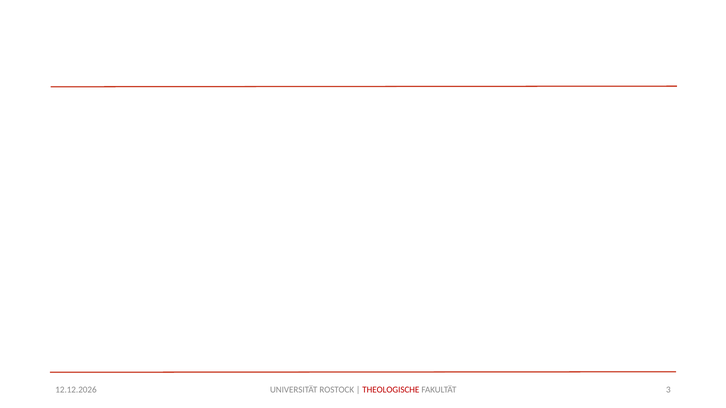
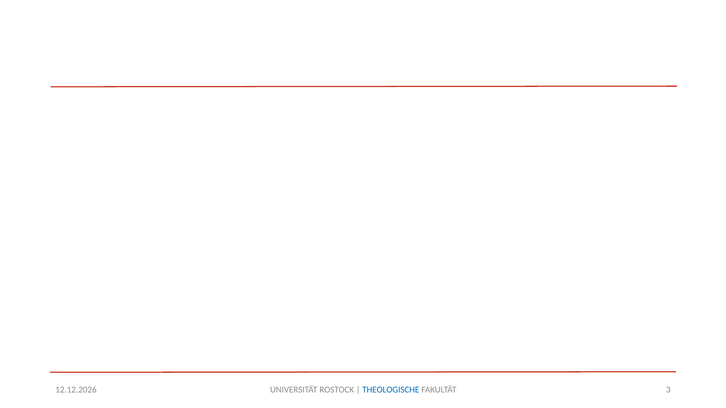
THEOLOGISCHE colour: red -> blue
